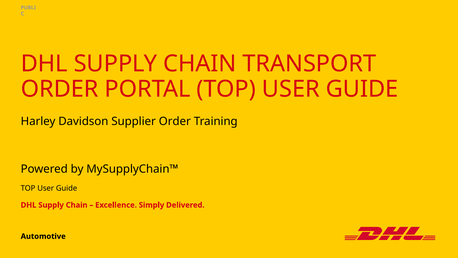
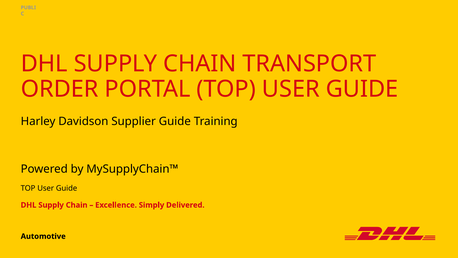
Supplier Order: Order -> Guide
